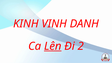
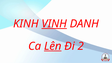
VINH underline: none -> present
